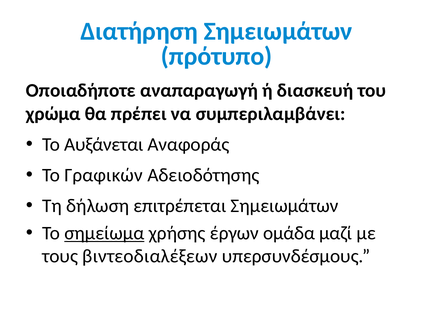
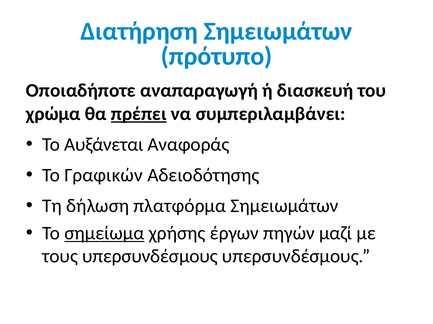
πρέπει underline: none -> present
επιτρέπεται: επιτρέπεται -> πλατφόρμα
ομάδα: ομάδα -> πηγών
τους βιντεοδιαλέξεων: βιντεοδιαλέξεων -> υπερσυνδέσμους
